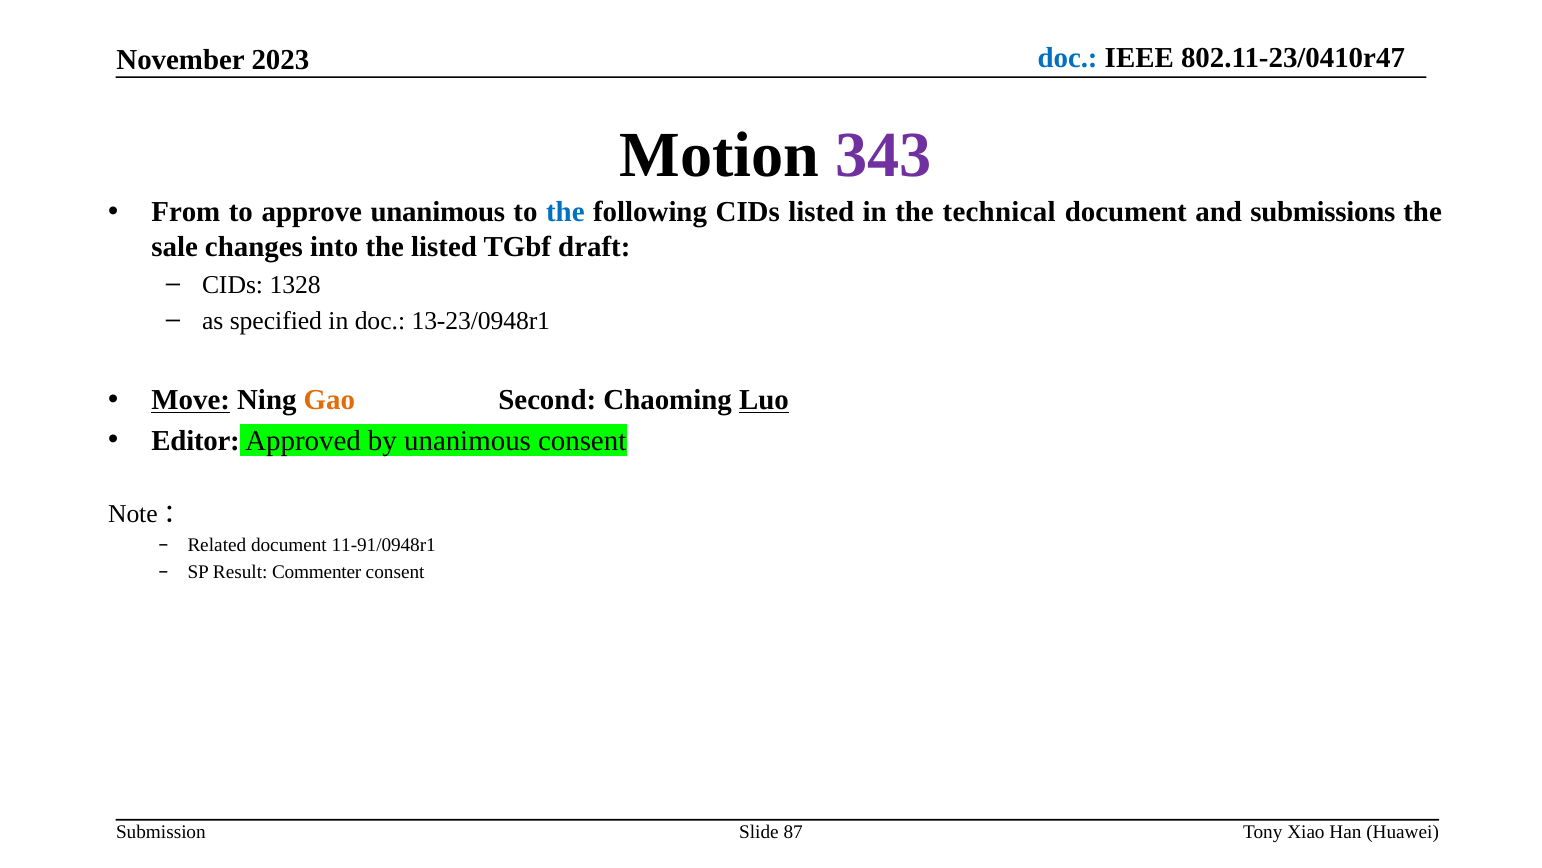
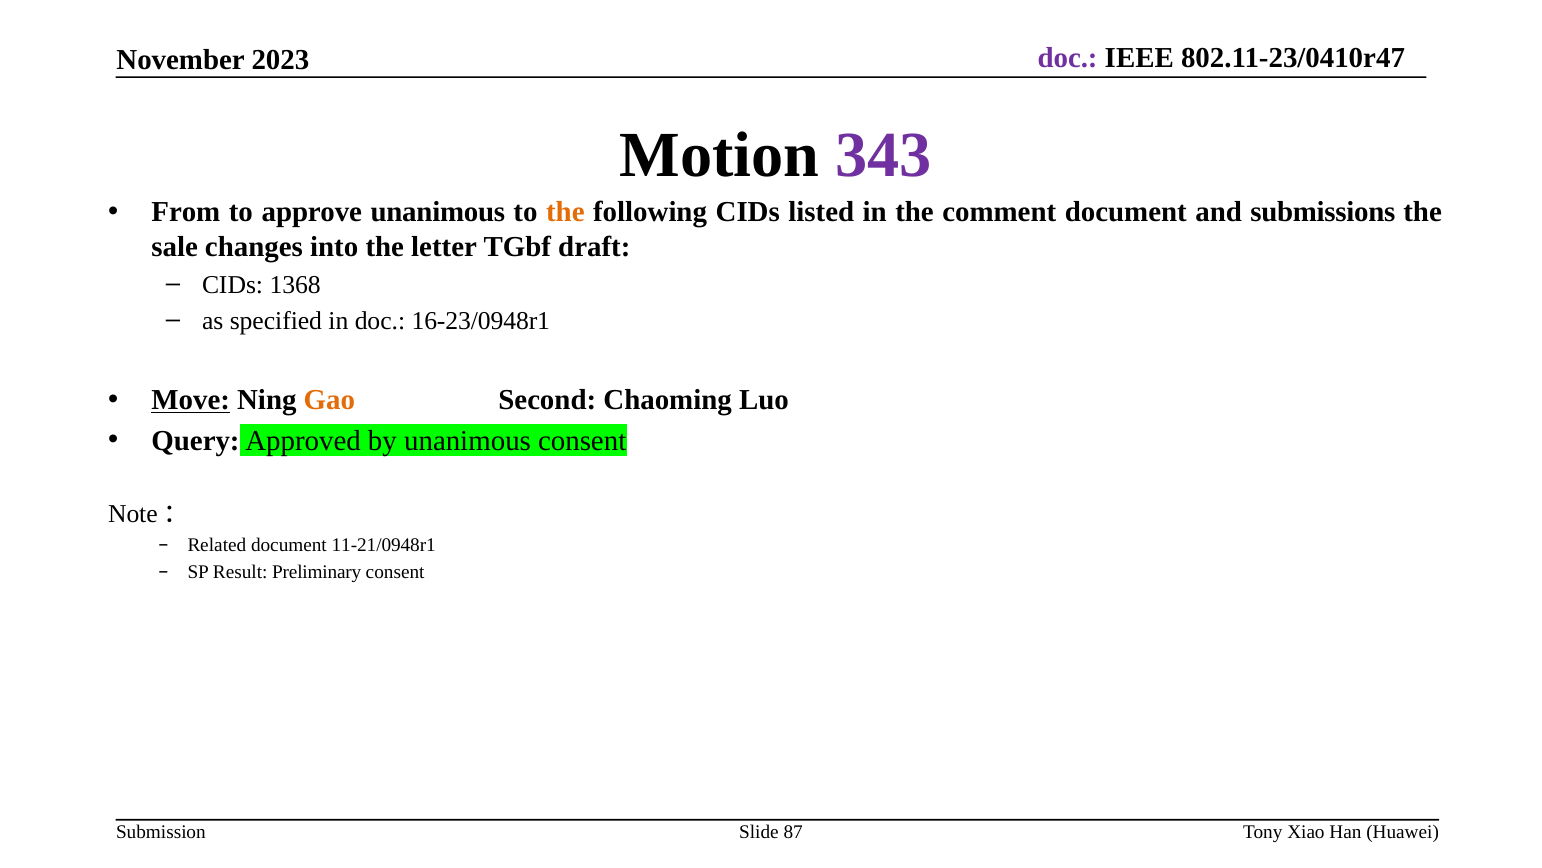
doc at (1068, 58) colour: blue -> purple
the at (565, 212) colour: blue -> orange
technical: technical -> comment
the listed: listed -> letter
1328: 1328 -> 1368
13-23/0948r1: 13-23/0948r1 -> 16-23/0948r1
Luo underline: present -> none
Editor: Editor -> Query
11-91/0948r1: 11-91/0948r1 -> 11-21/0948r1
Commenter: Commenter -> Preliminary
